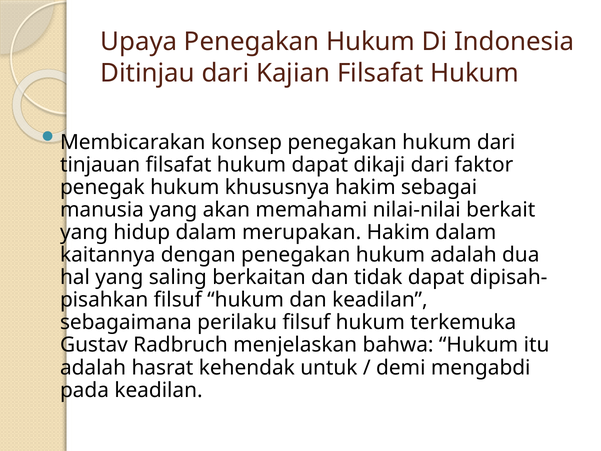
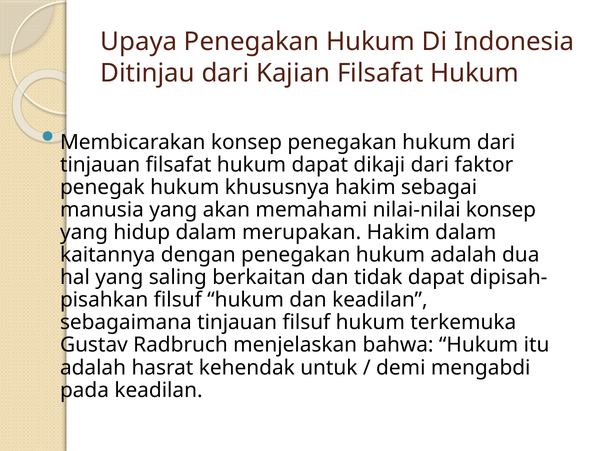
nilai-nilai berkait: berkait -> konsep
sebagaimana perilaku: perilaku -> tinjauan
